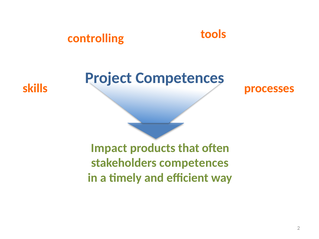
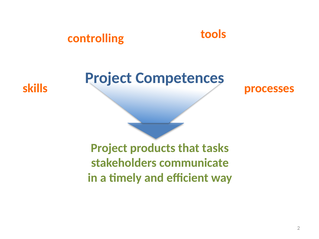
Impact at (109, 148): Impact -> Project
often: often -> tasks
stakeholders competences: competences -> communicate
